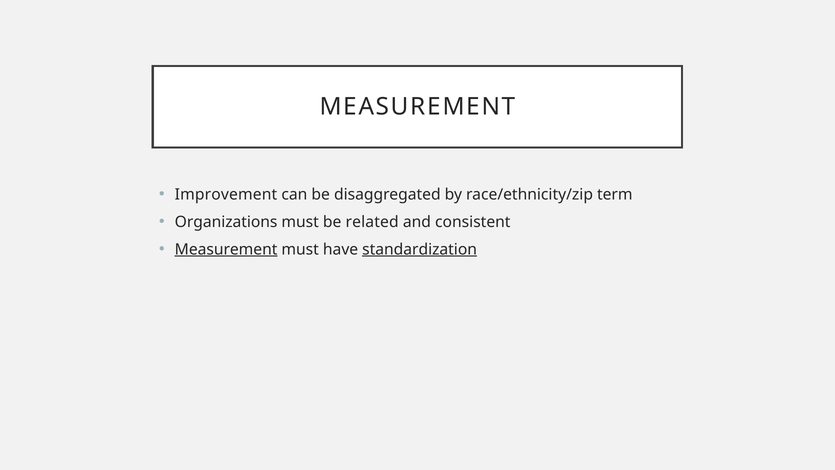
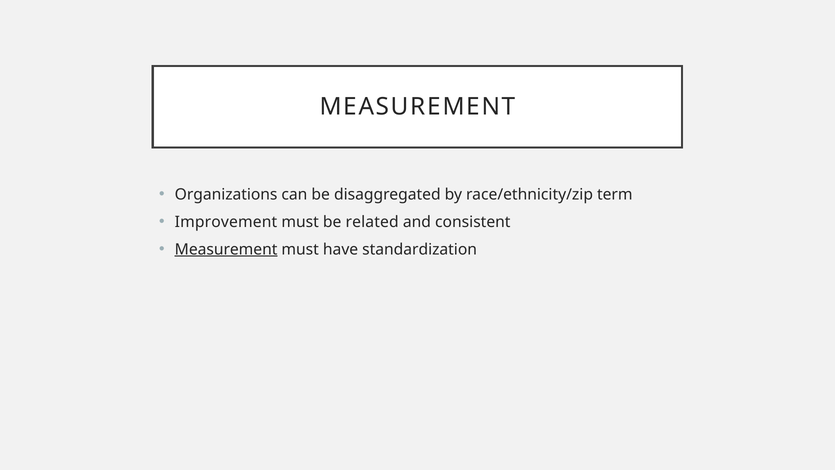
Improvement: Improvement -> Organizations
Organizations: Organizations -> Improvement
standardization underline: present -> none
